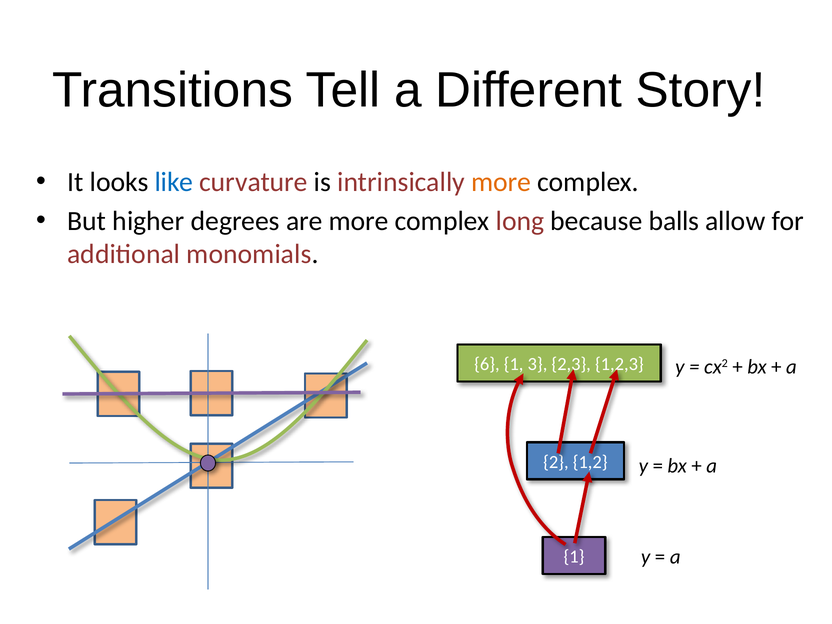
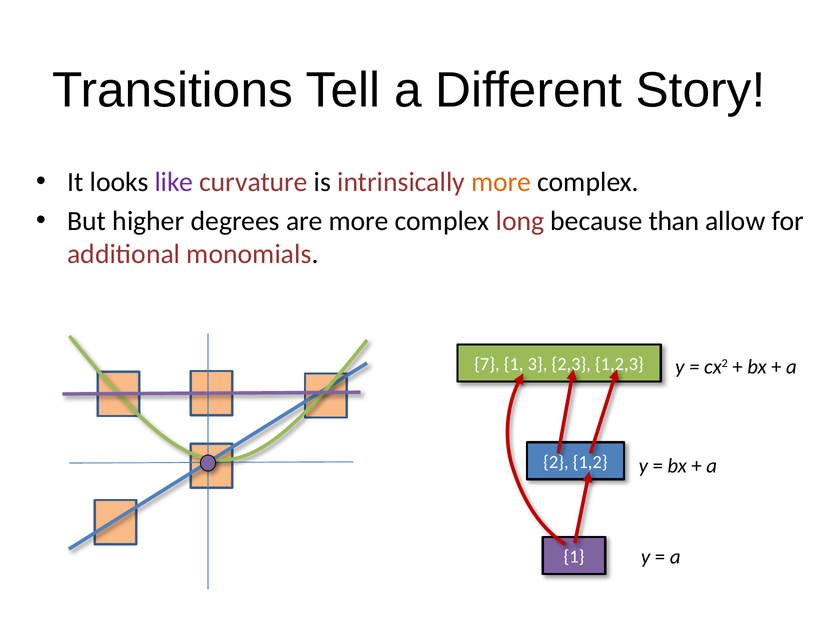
like colour: blue -> purple
balls: balls -> than
6: 6 -> 7
